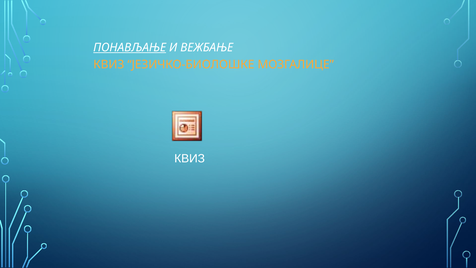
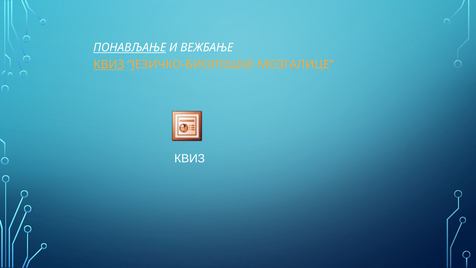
КВИЗ at (109, 65) underline: none -> present
